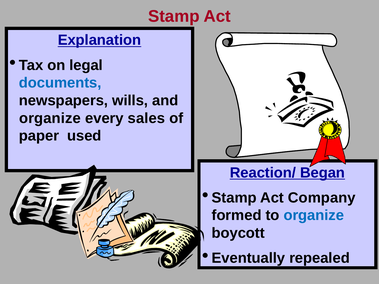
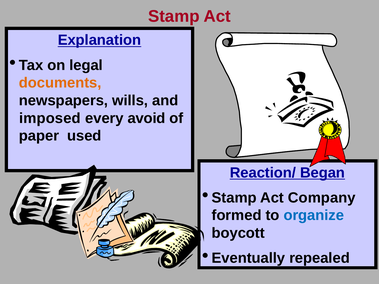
documents colour: blue -> orange
organize at (50, 118): organize -> imposed
sales: sales -> avoid
